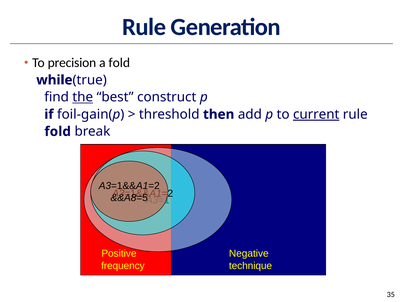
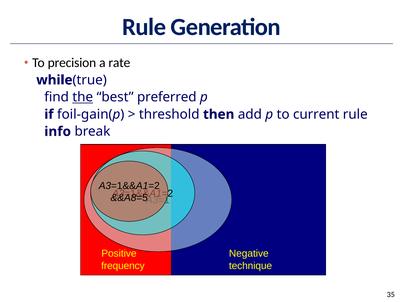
a fold: fold -> rate
construct: construct -> preferred
current underline: present -> none
fold at (58, 132): fold -> info
